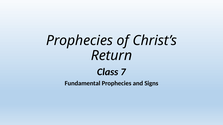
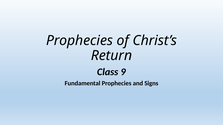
7: 7 -> 9
